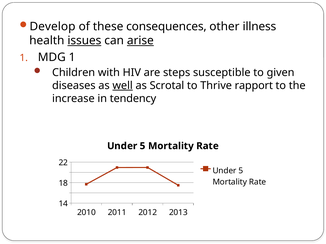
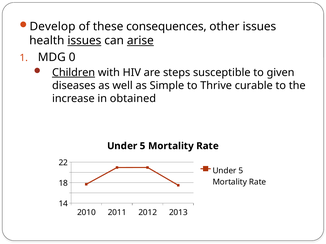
other illness: illness -> issues
MDG 1: 1 -> 0
Children underline: none -> present
well underline: present -> none
Scrotal: Scrotal -> Simple
rapport: rapport -> curable
tendency: tendency -> obtained
